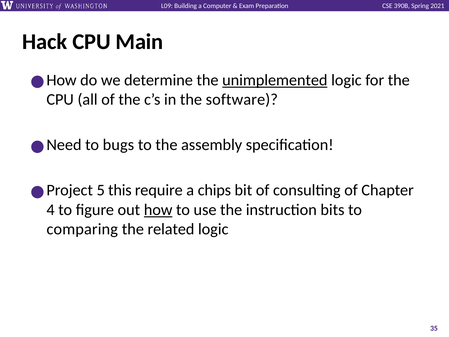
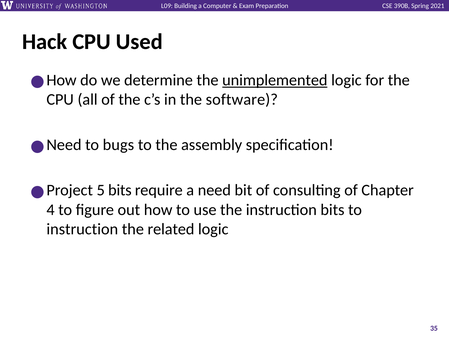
Main: Main -> Used
5 this: this -> bits
chips: chips -> need
how underline: present -> none
comparing at (82, 229): comparing -> instruction
